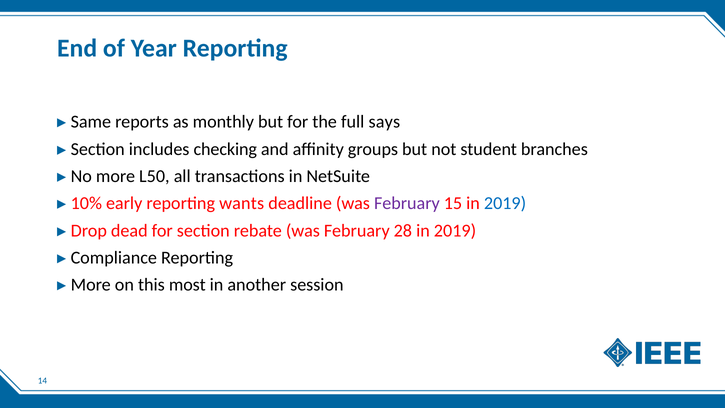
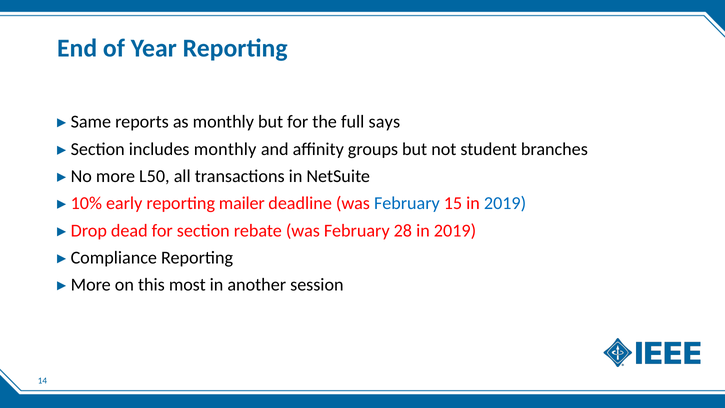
includes checking: checking -> monthly
wants: wants -> mailer
February at (407, 203) colour: purple -> blue
